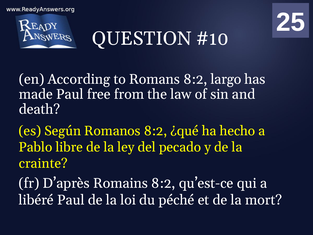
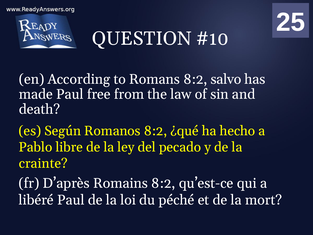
largo: largo -> salvo
